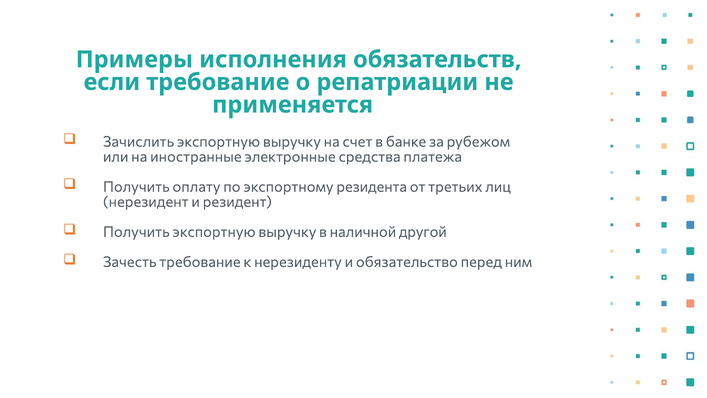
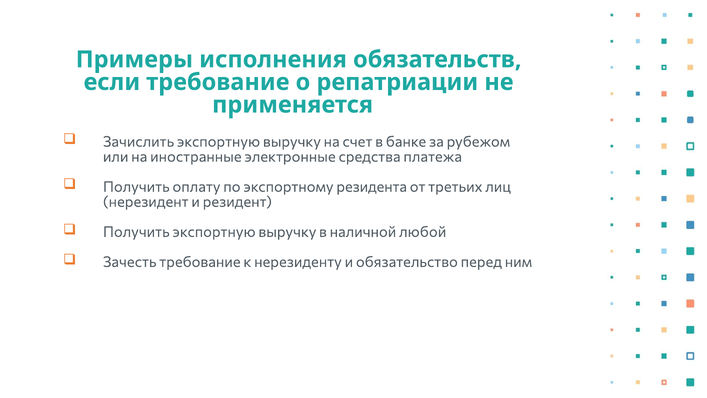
другой: другой -> любой
